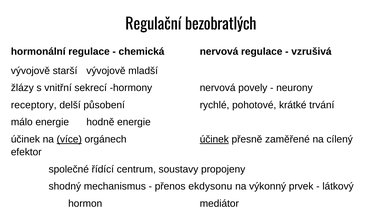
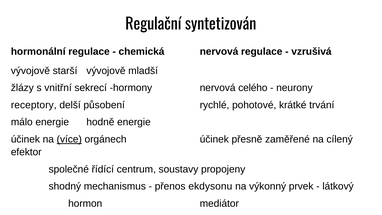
bezobratlých: bezobratlých -> syntetizován
povely: povely -> celého
účinek at (214, 139) underline: present -> none
